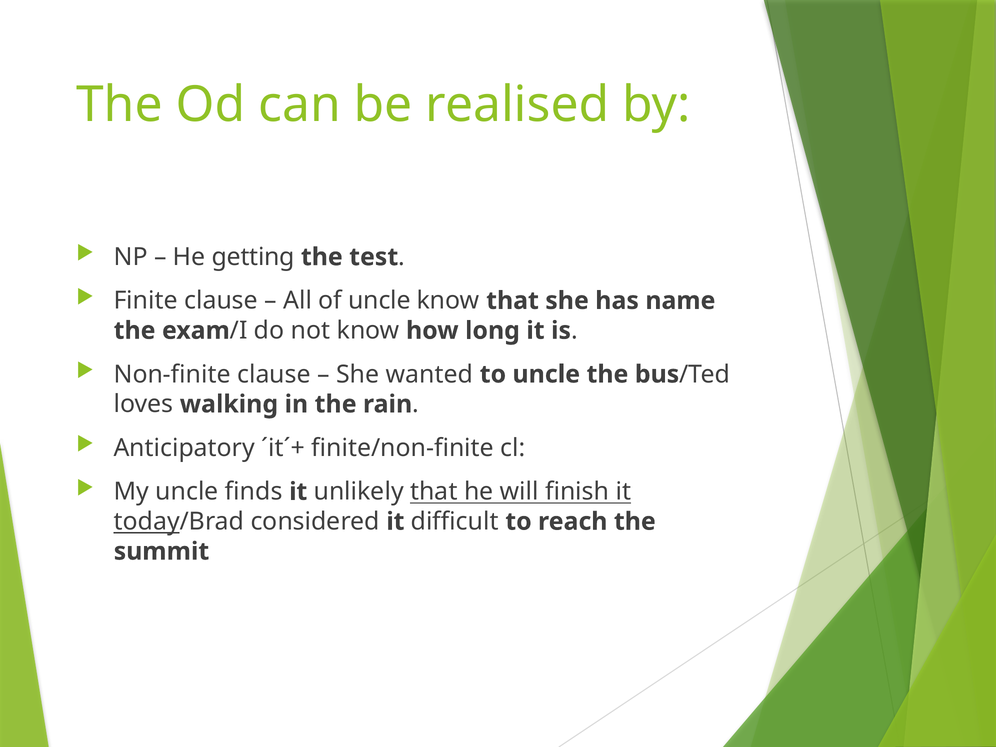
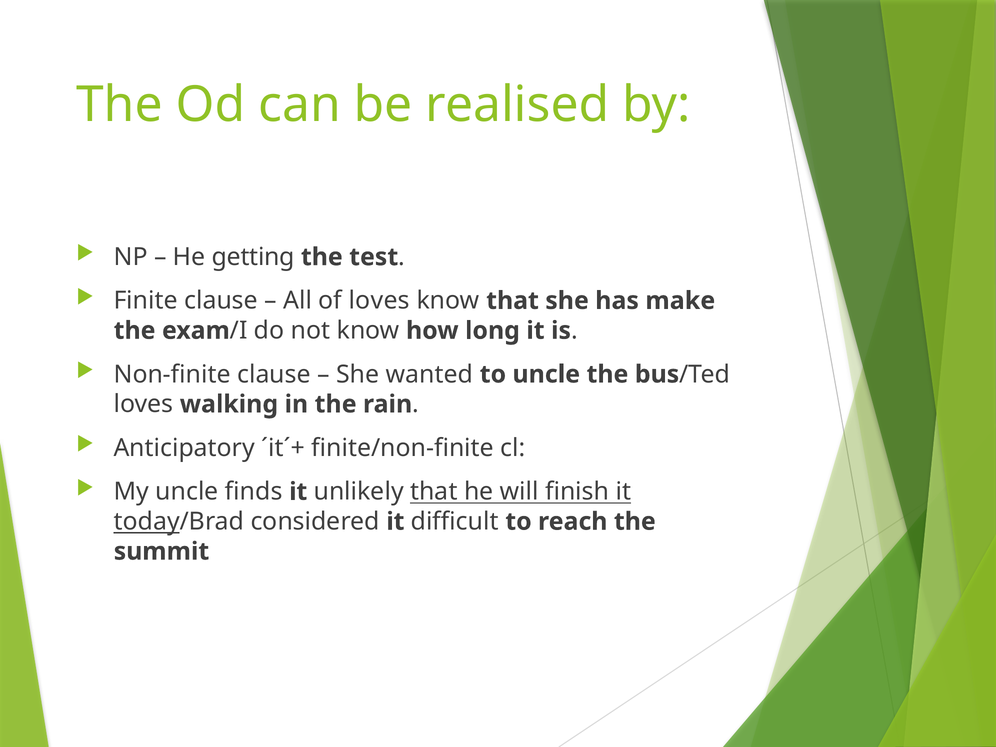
of uncle: uncle -> loves
name: name -> make
